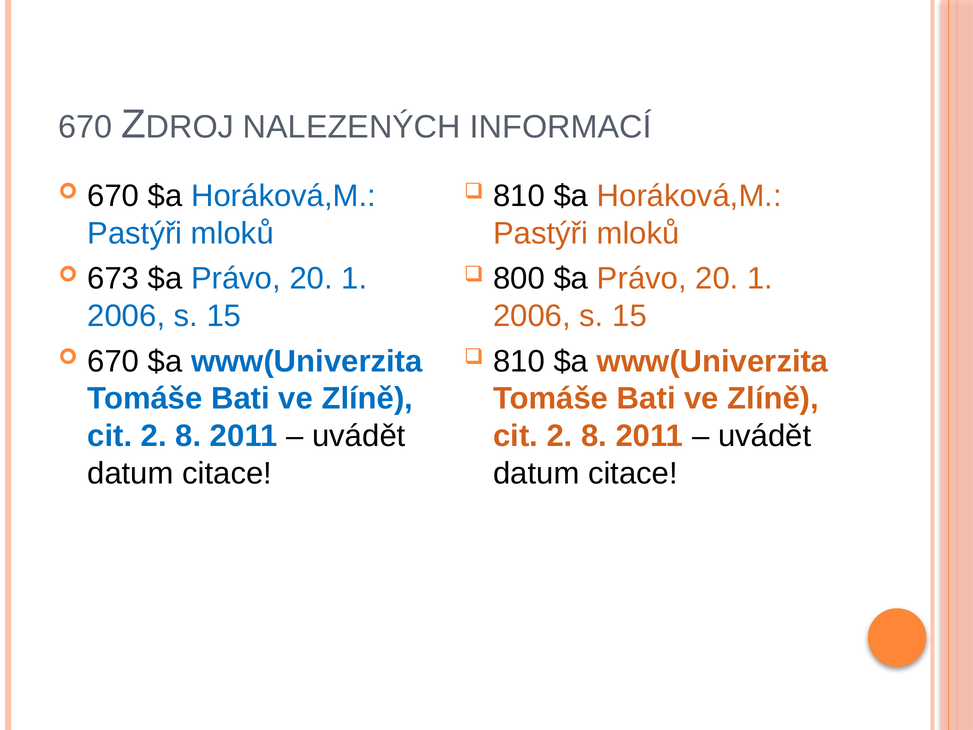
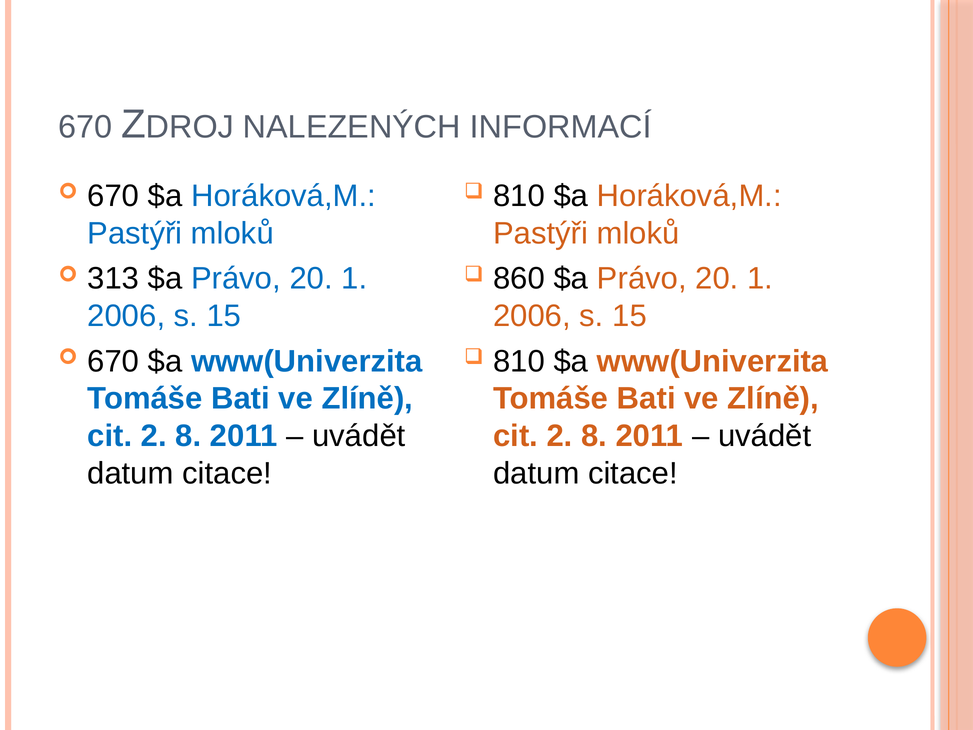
673: 673 -> 313
800: 800 -> 860
